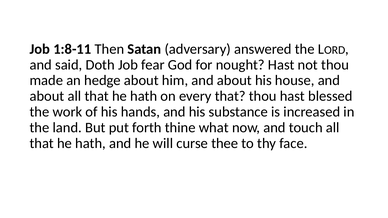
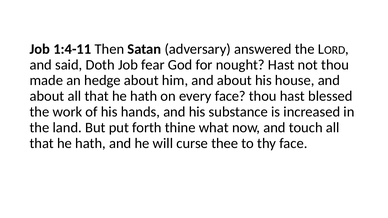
1:8-11: 1:8-11 -> 1:4-11
every that: that -> face
